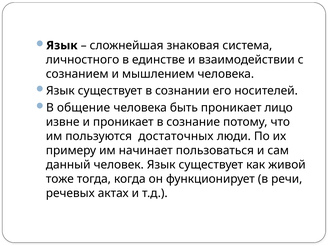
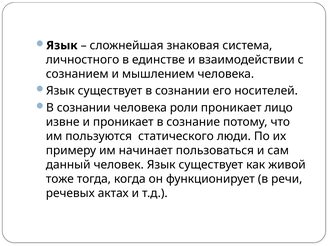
общение at (84, 108): общение -> сознании
быть: быть -> роли
достаточных: достаточных -> статического
